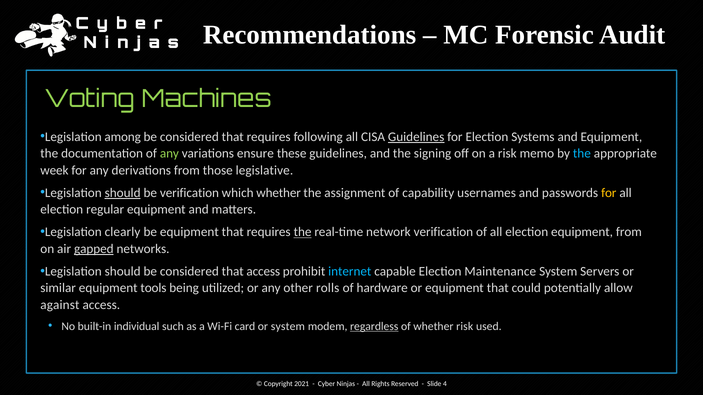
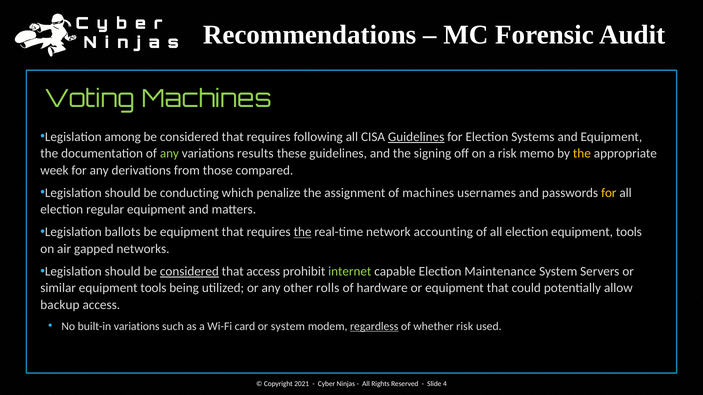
ensure: ensure -> results
the at (582, 154) colour: light blue -> yellow
legislative: legislative -> compared
should at (123, 193) underline: present -> none
be verification: verification -> conducting
which whether: whether -> penalize
of capability: capability -> machines
clearly: clearly -> ballots
network verification: verification -> accounting
election equipment from: from -> tools
gapped underline: present -> none
considered at (189, 272) underline: none -> present
internet colour: light blue -> light green
against: against -> backup
built-in individual: individual -> variations
